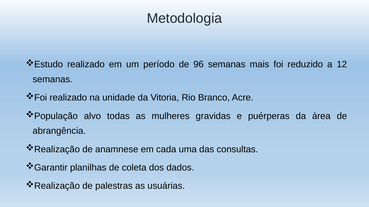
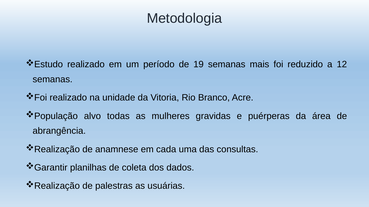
96: 96 -> 19
